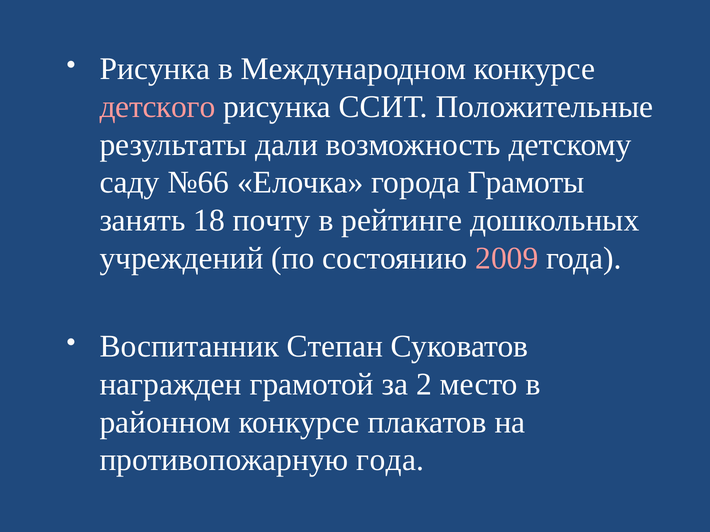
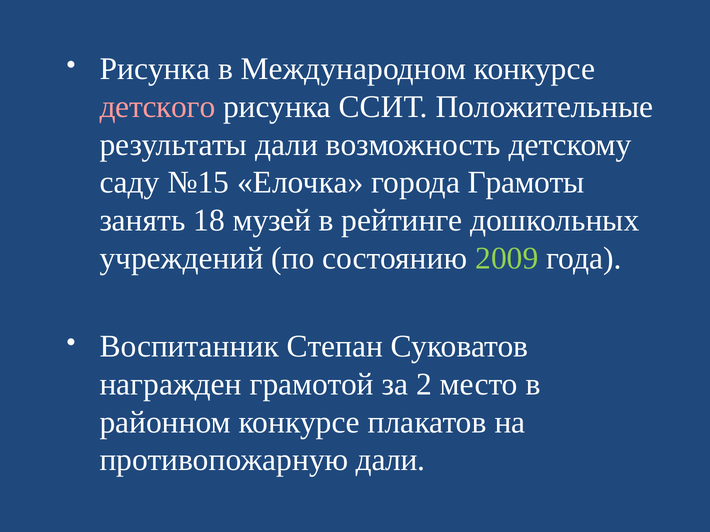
№66: №66 -> №15
почту: почту -> музей
2009 colour: pink -> light green
противопожарную года: года -> дали
